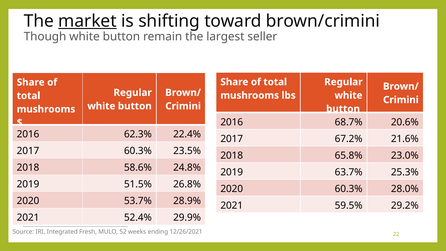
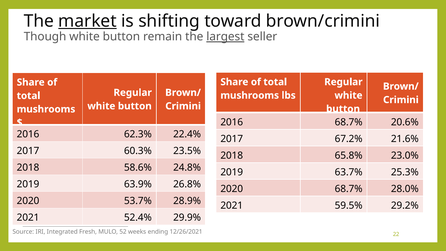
largest underline: none -> present
51.5%: 51.5% -> 63.9%
2020 60.3%: 60.3% -> 68.7%
